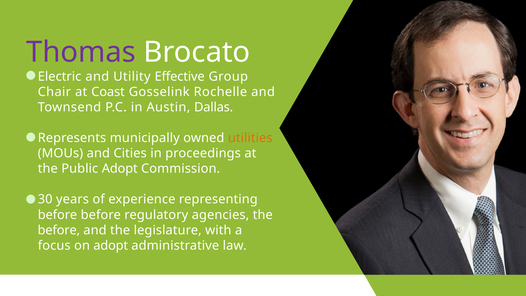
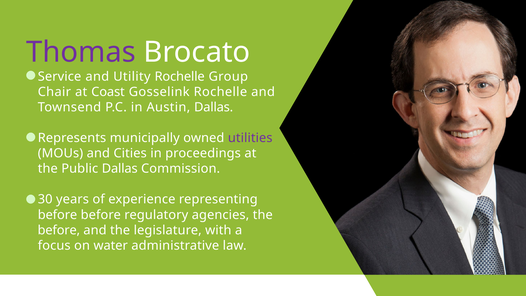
Electric: Electric -> Service
Utility Effective: Effective -> Rochelle
utilities colour: orange -> purple
Public Adopt: Adopt -> Dallas
on adopt: adopt -> water
